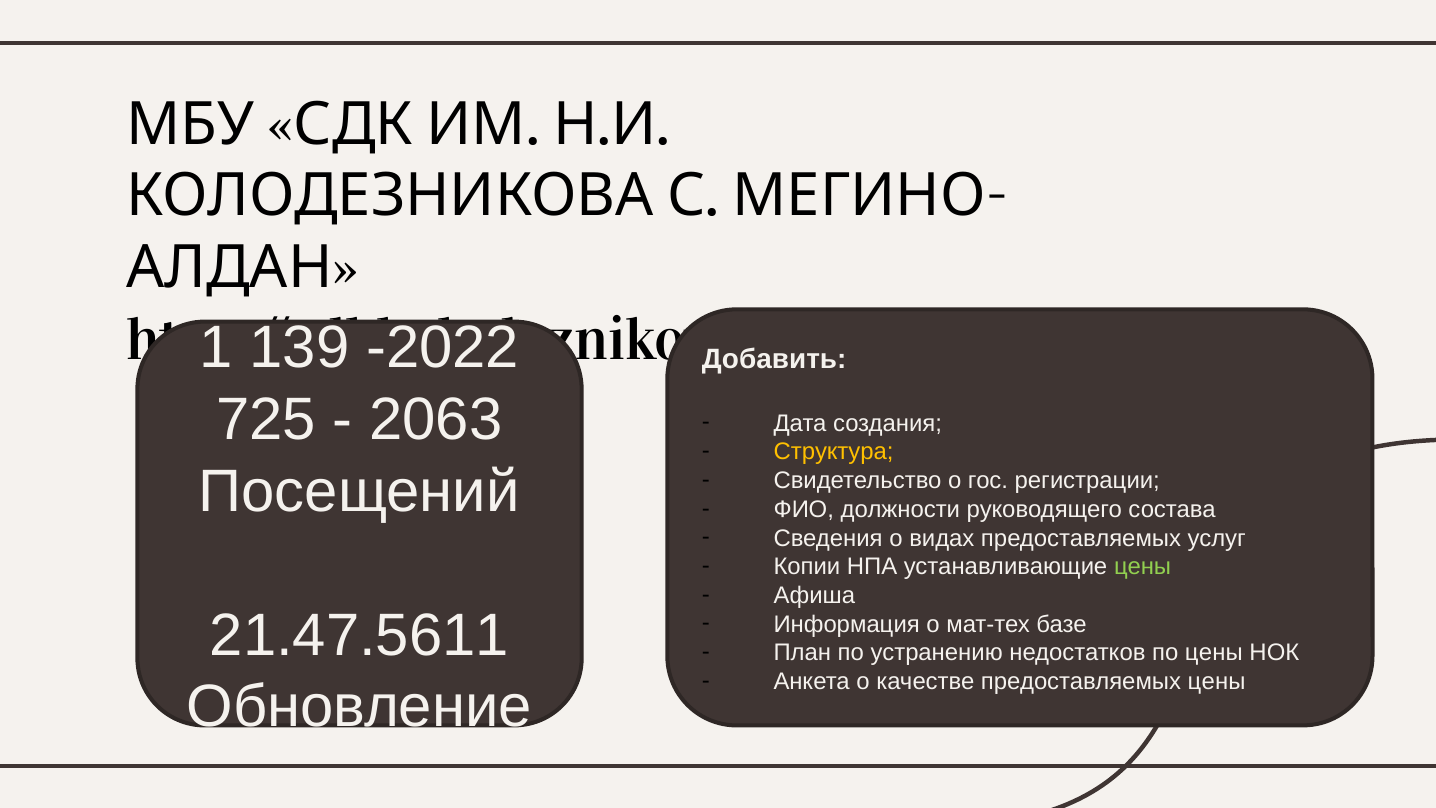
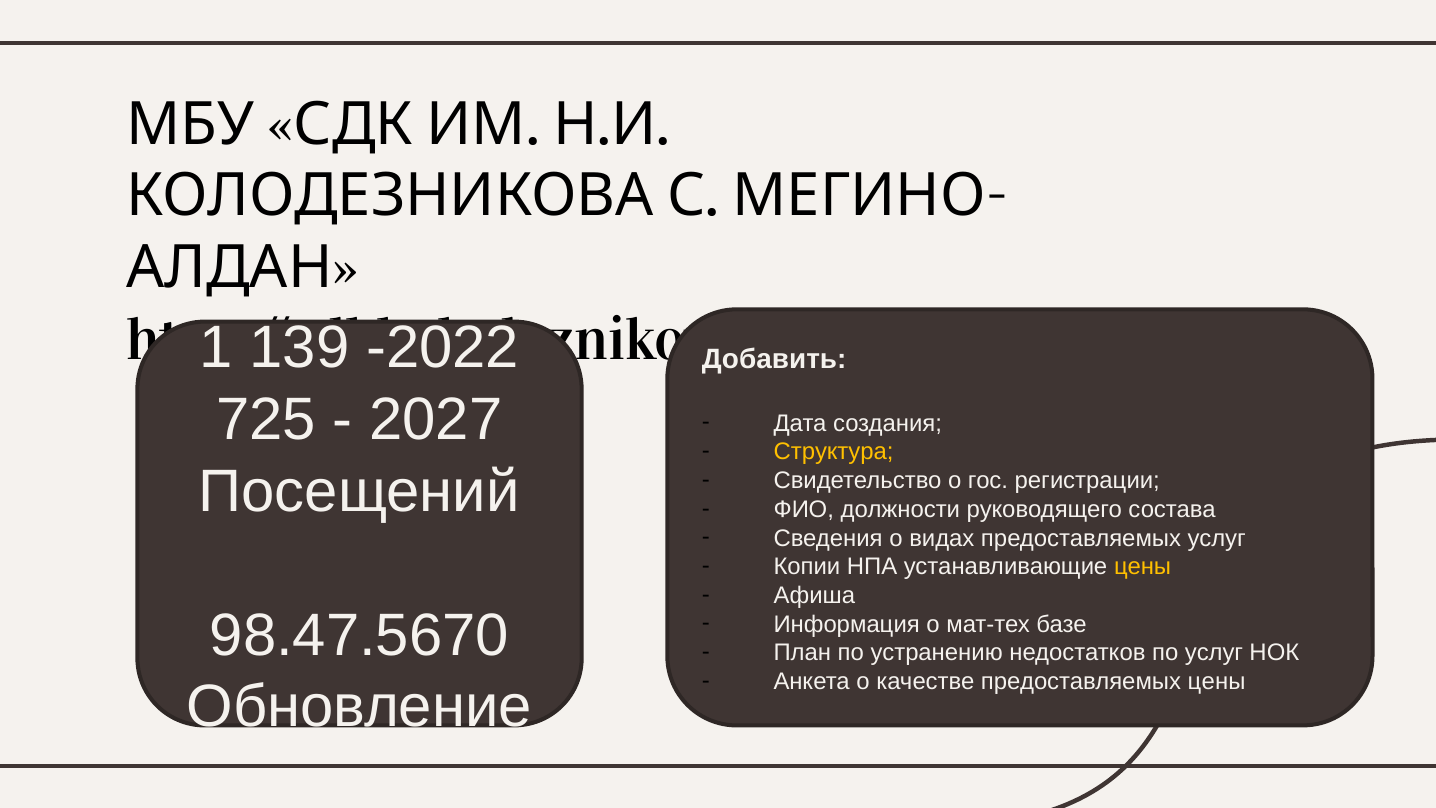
2063: 2063 -> 2027
цены at (1143, 567) colour: light green -> yellow
21.47.5611: 21.47.5611 -> 98.47.5670
по цены: цены -> услуг
